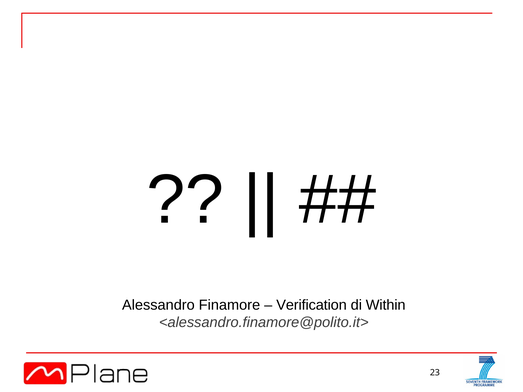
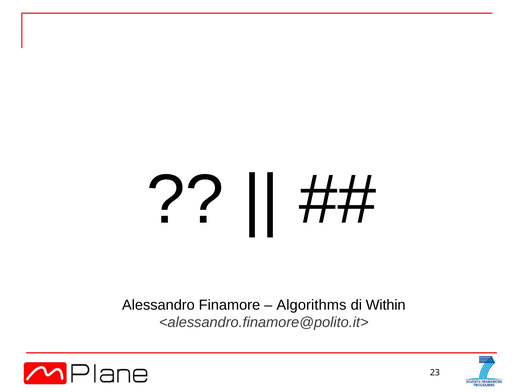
Verification: Verification -> Algorithms
